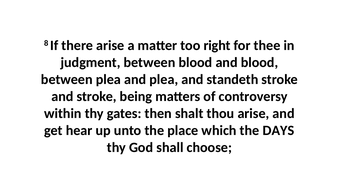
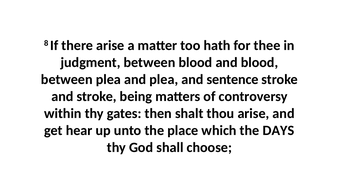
right: right -> hath
standeth: standeth -> sentence
